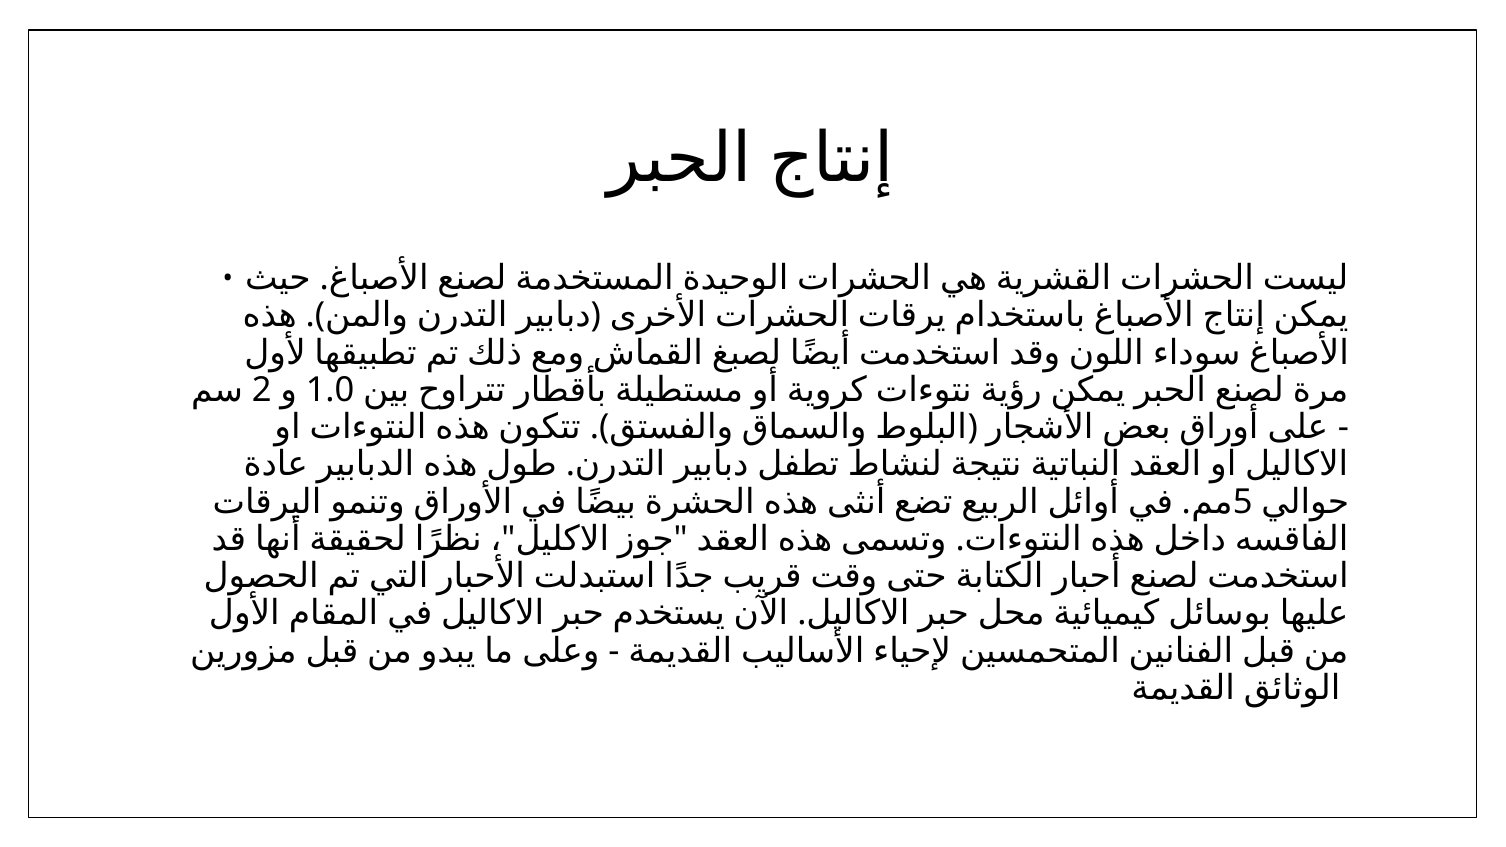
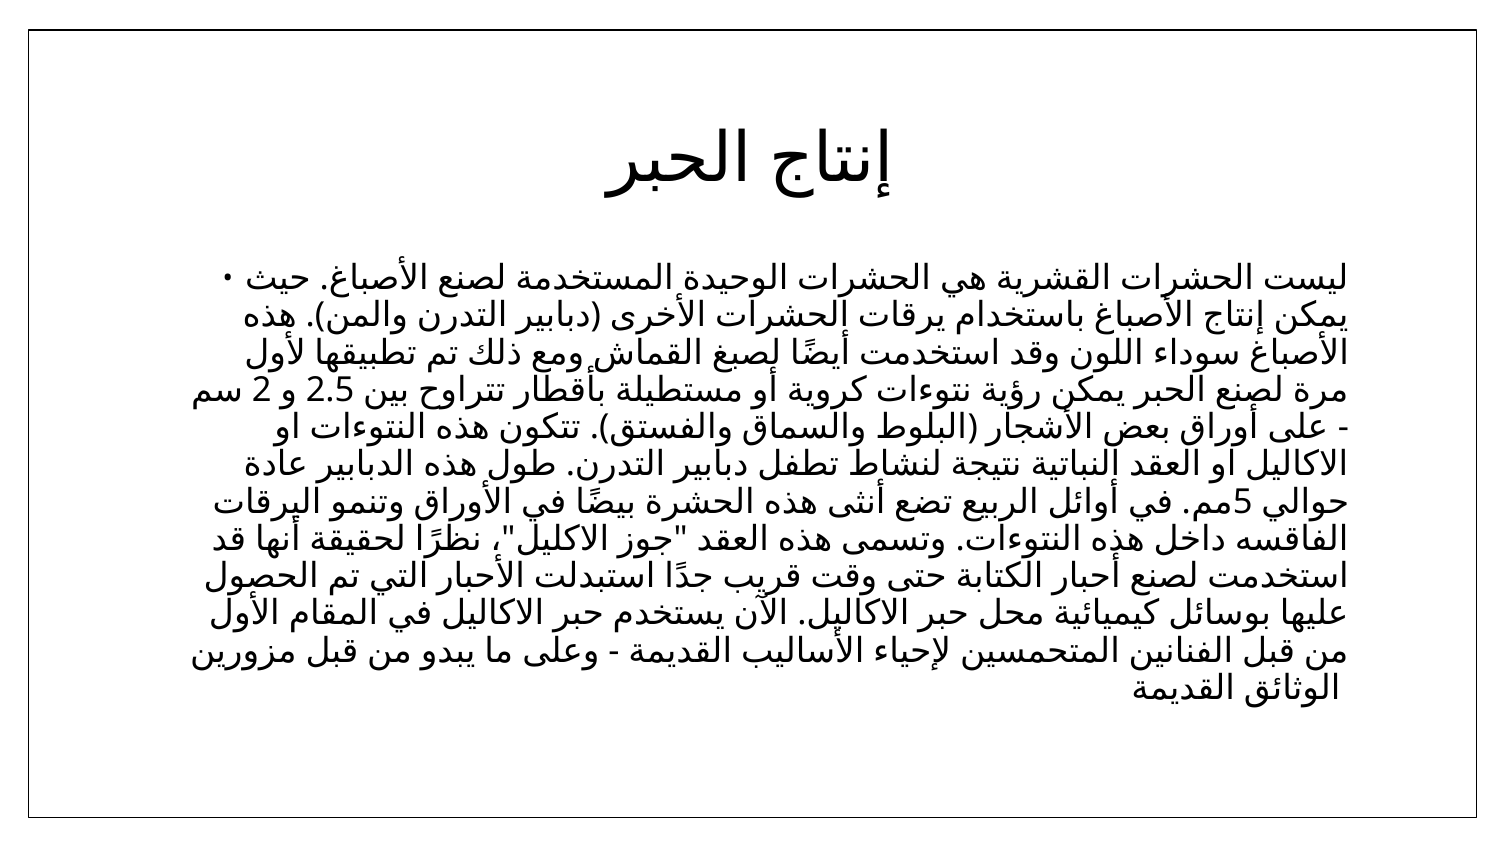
1.0: 1.0 -> 2.5
